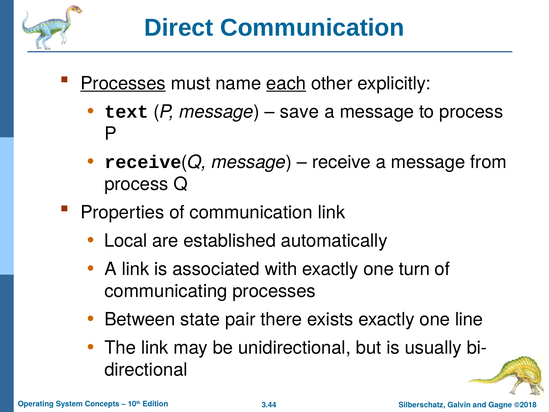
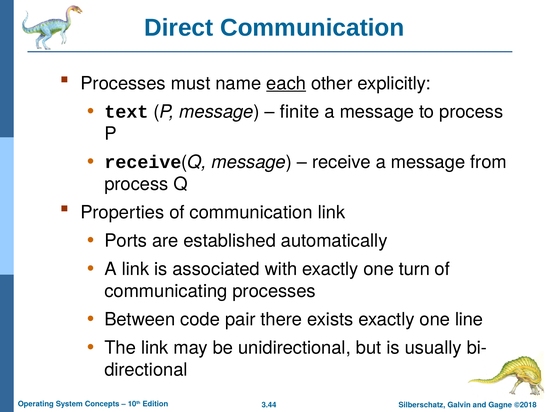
Processes at (123, 83) underline: present -> none
save: save -> finite
Local: Local -> Ports
state: state -> code
